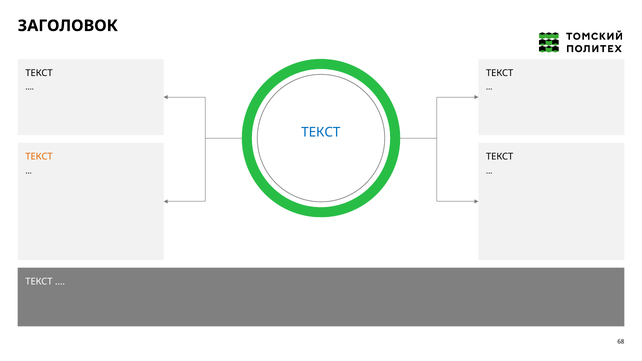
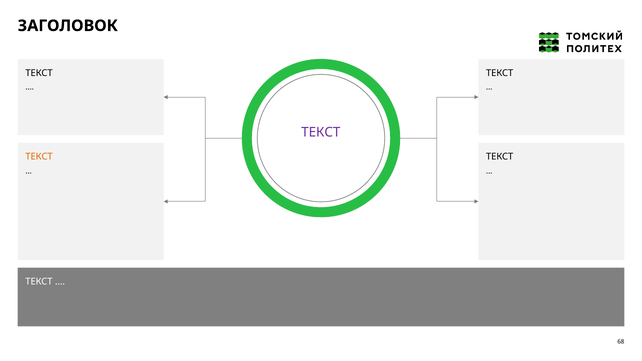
ТЕКСТ at (321, 132) colour: blue -> purple
